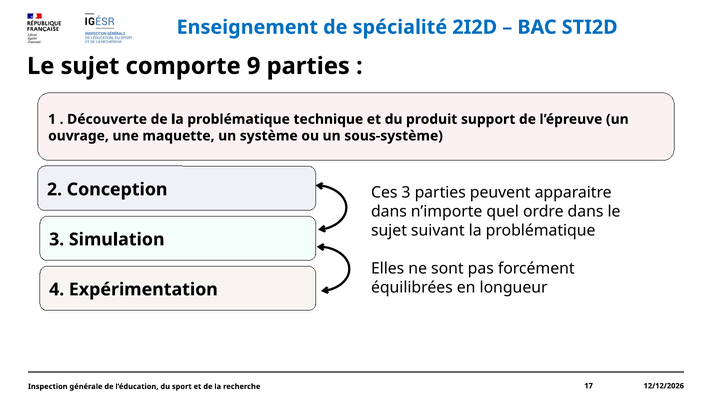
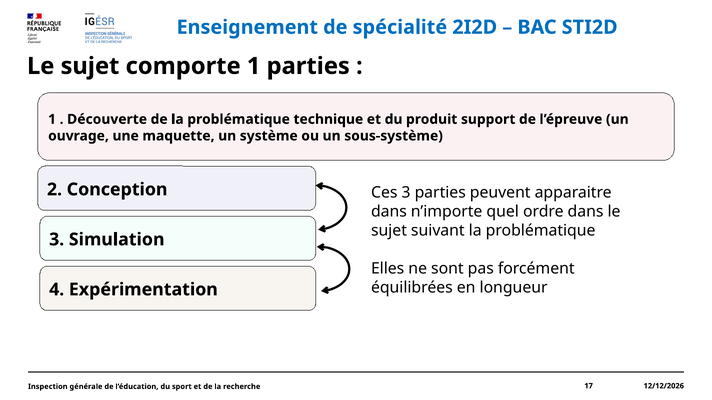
comporte 9: 9 -> 1
